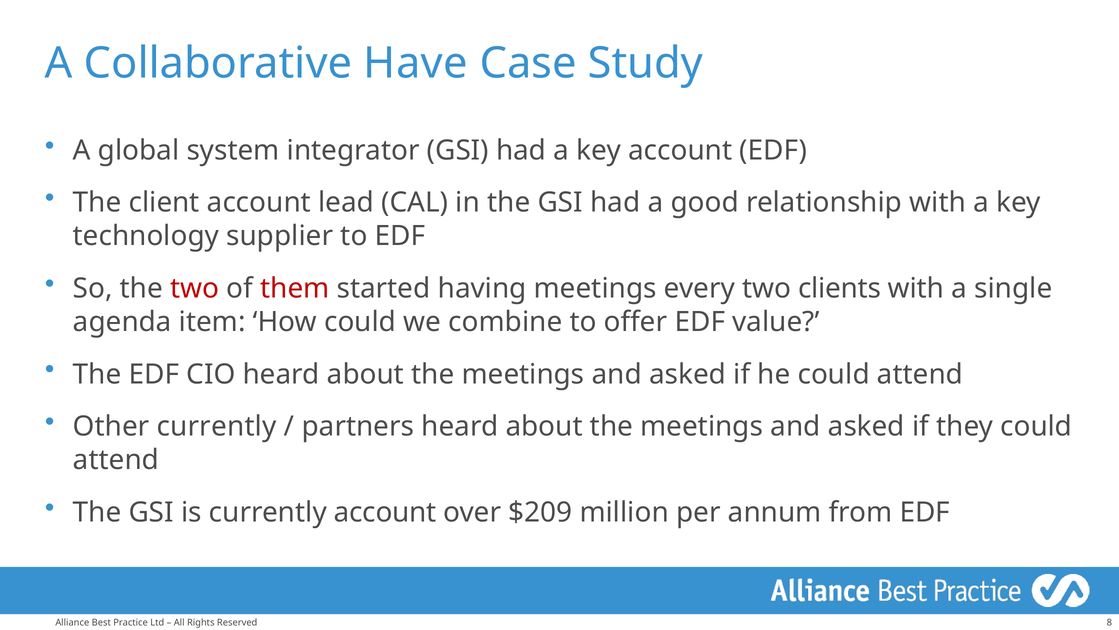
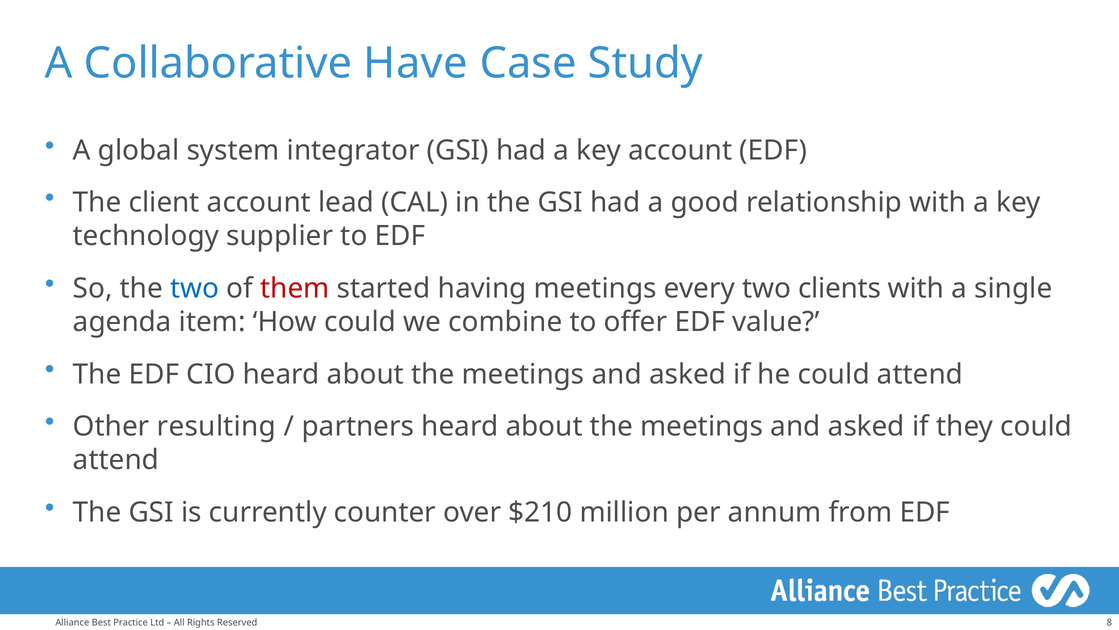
two at (195, 288) colour: red -> blue
Other currently: currently -> resulting
currently account: account -> counter
$209: $209 -> $210
